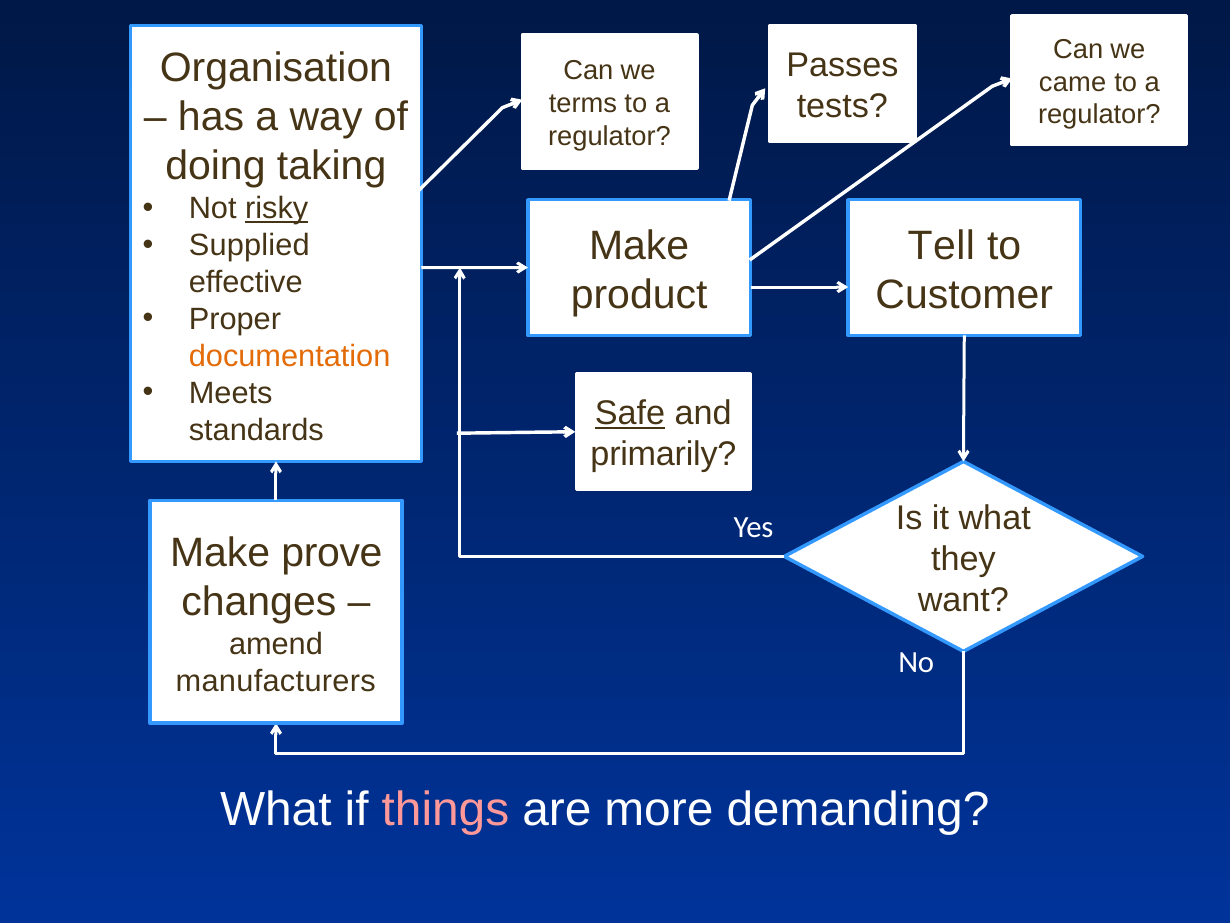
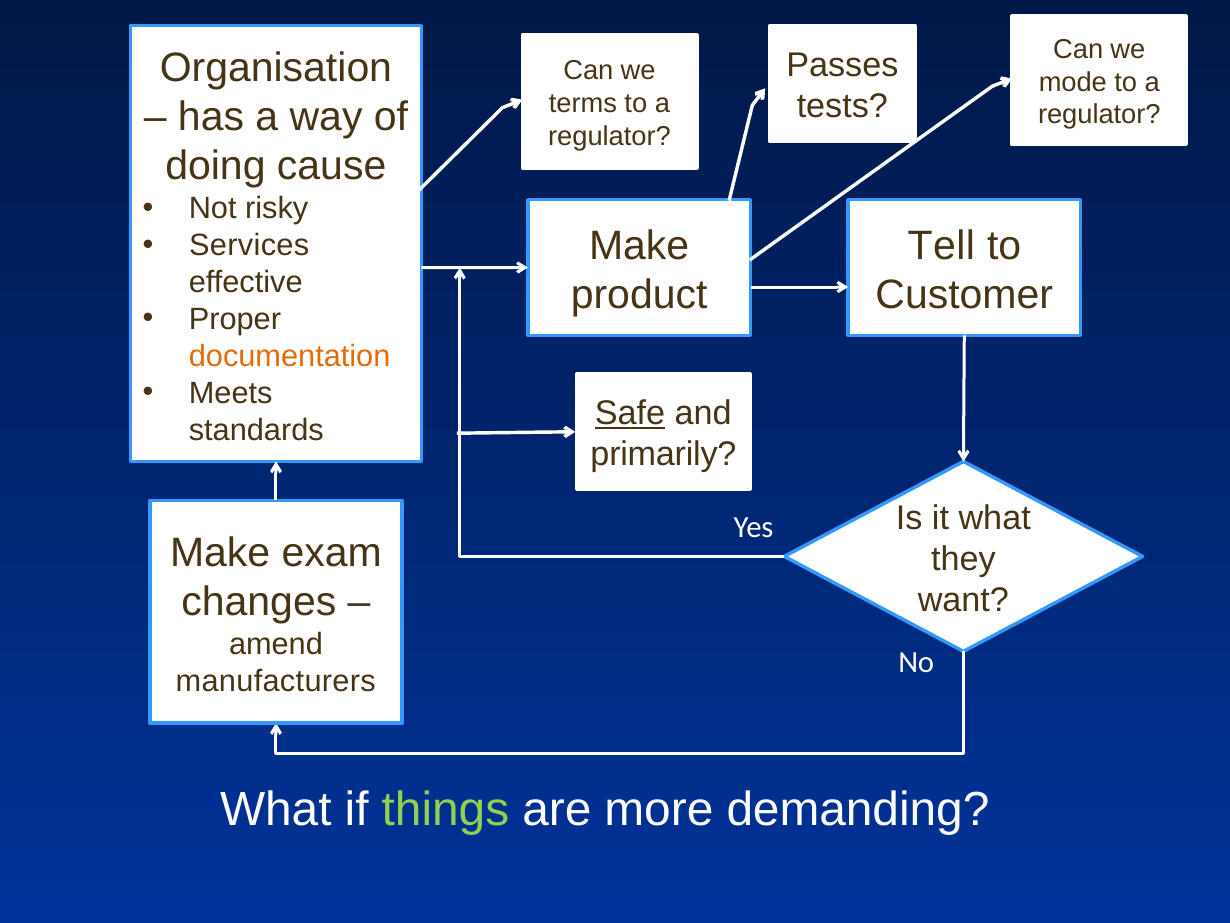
came: came -> mode
taking: taking -> cause
risky underline: present -> none
Supplied: Supplied -> Services
prove: prove -> exam
things colour: pink -> light green
